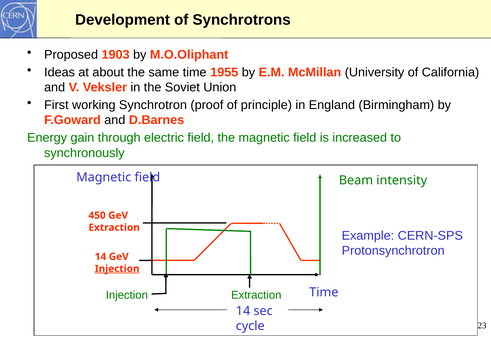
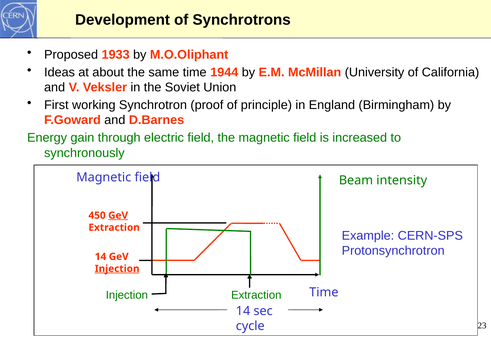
1903: 1903 -> 1933
1955: 1955 -> 1944
GeV at (118, 215) underline: none -> present
